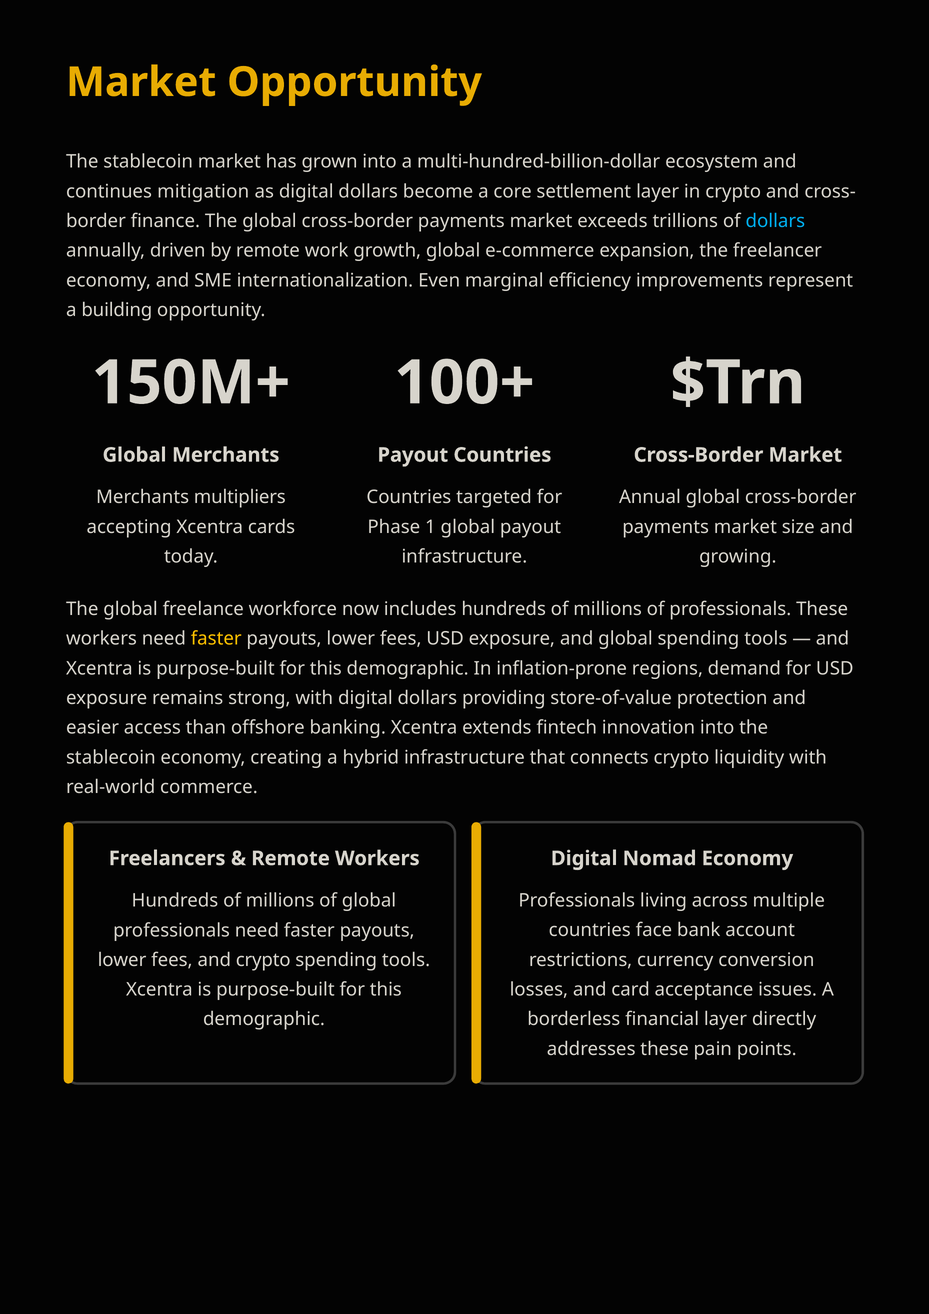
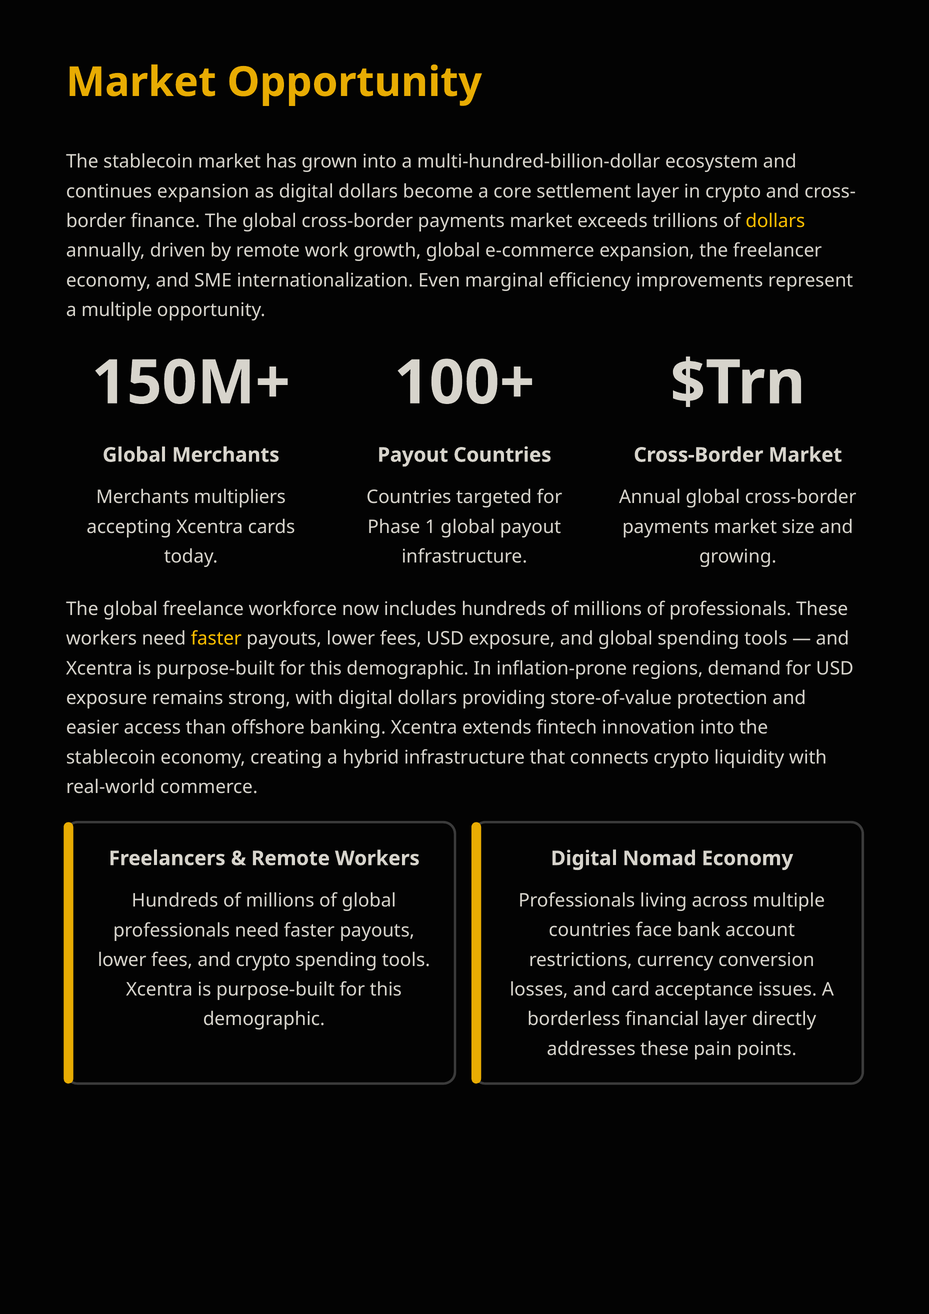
continues mitigation: mitigation -> expansion
dollars at (775, 221) colour: light blue -> yellow
a building: building -> multiple
